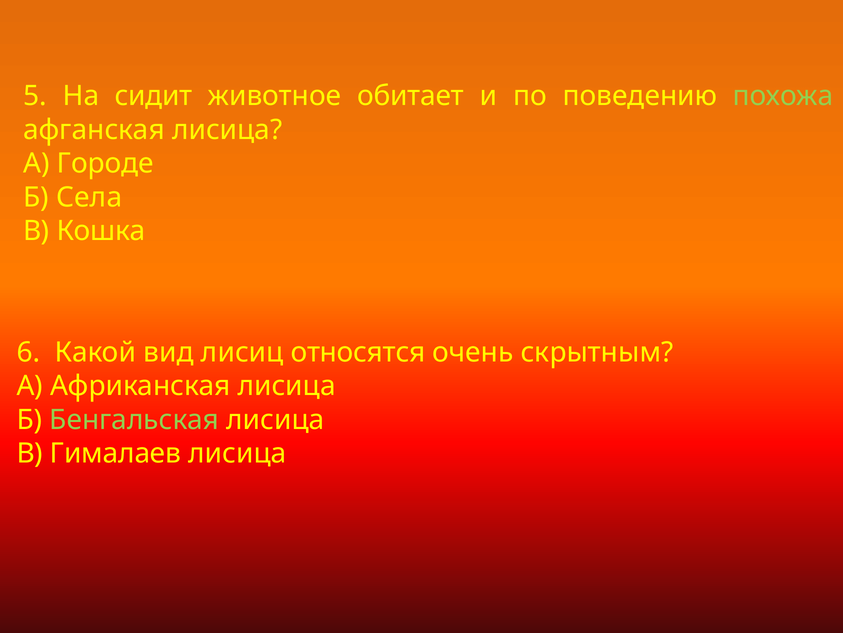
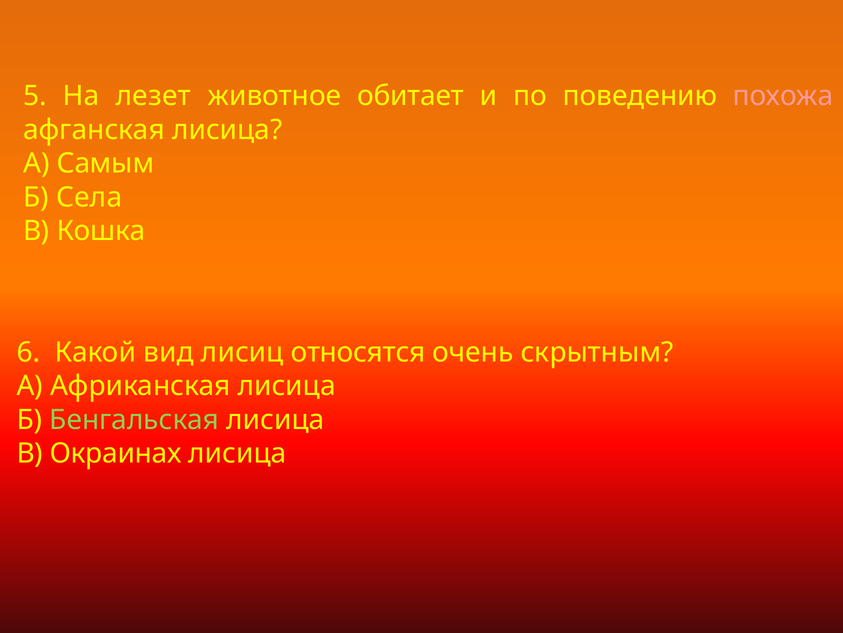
сидит: сидит -> лезет
похожа colour: light green -> pink
Городе: Городе -> Самым
Гималаев: Гималаев -> Окраинах
